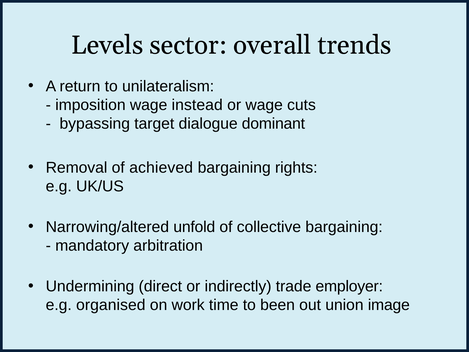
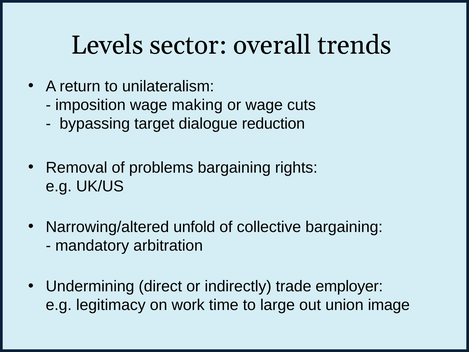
instead: instead -> making
dominant: dominant -> reduction
achieved: achieved -> problems
organised: organised -> legitimacy
been: been -> large
